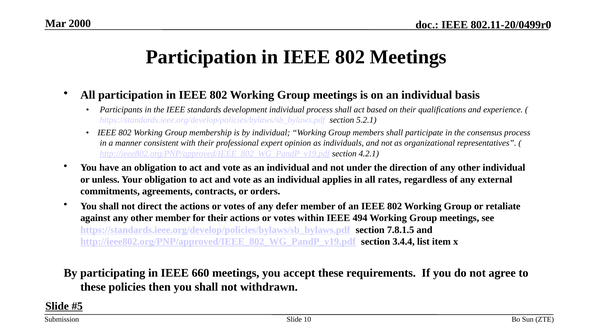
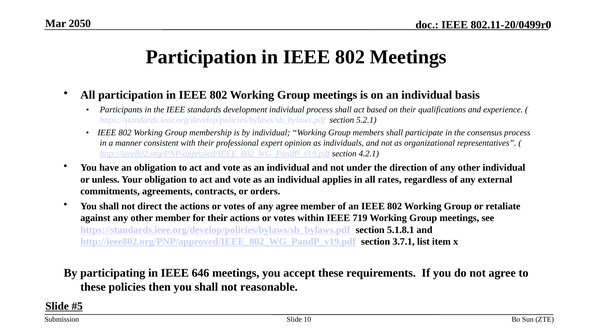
2000: 2000 -> 2050
any defer: defer -> agree
494: 494 -> 719
7.8.1.5: 7.8.1.5 -> 5.1.8.1
3.4.4: 3.4.4 -> 3.7.1
660: 660 -> 646
withdrawn: withdrawn -> reasonable
